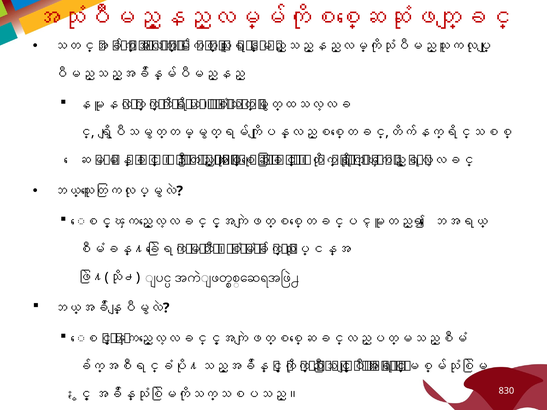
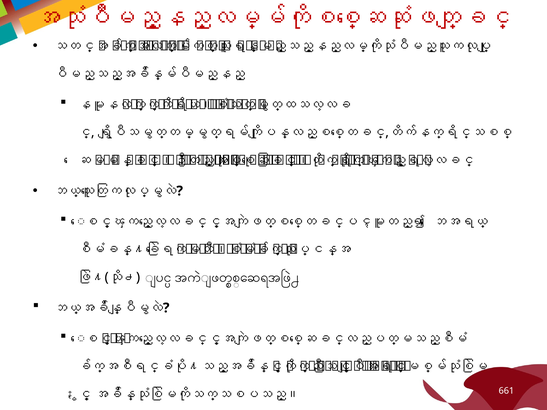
830: 830 -> 661
